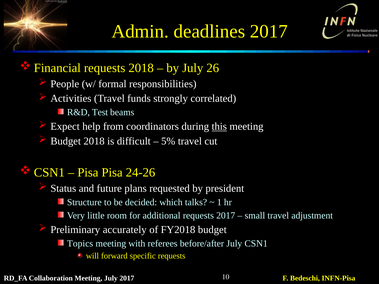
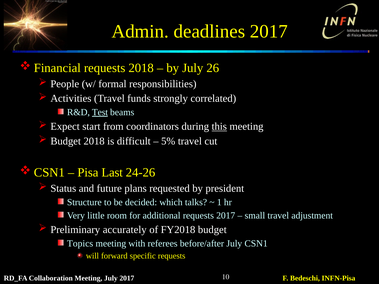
Test underline: none -> present
help: help -> start
Pisa Pisa: Pisa -> Last
